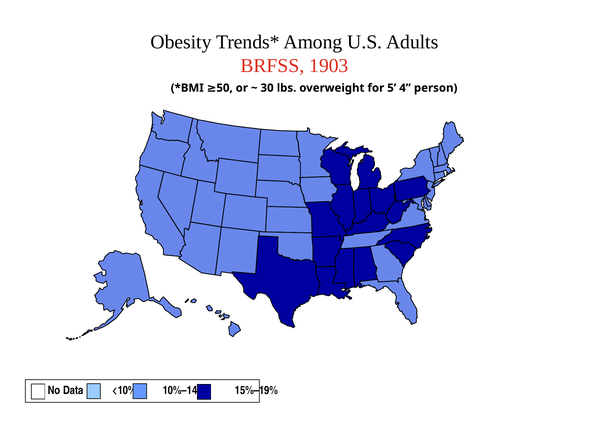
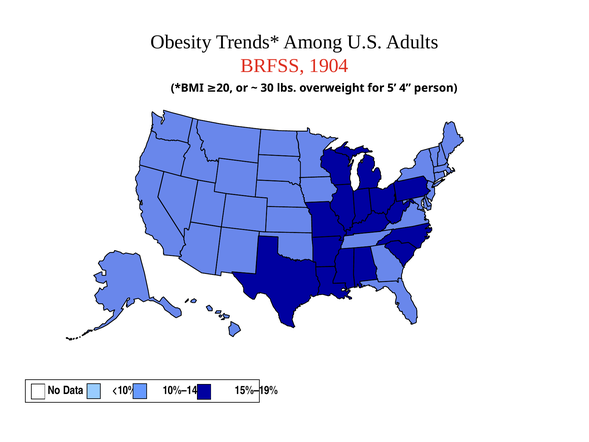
1903: 1903 -> 1904
50: 50 -> 20
